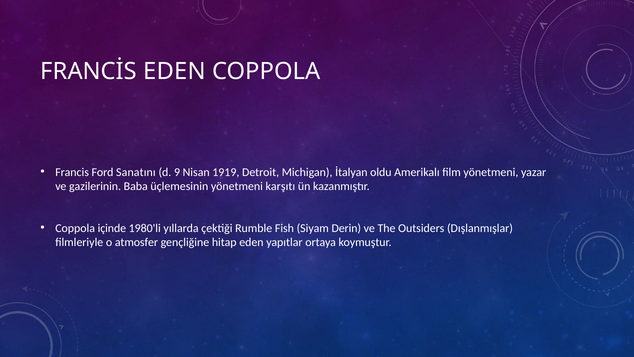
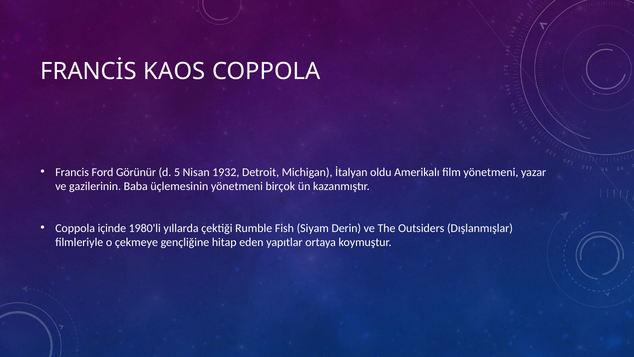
EDEN at (174, 71): EDEN -> KAOS
Sanatını: Sanatını -> Görünür
9: 9 -> 5
1919: 1919 -> 1932
karşıtı: karşıtı -> birçok
atmosfer: atmosfer -> çekmeye
